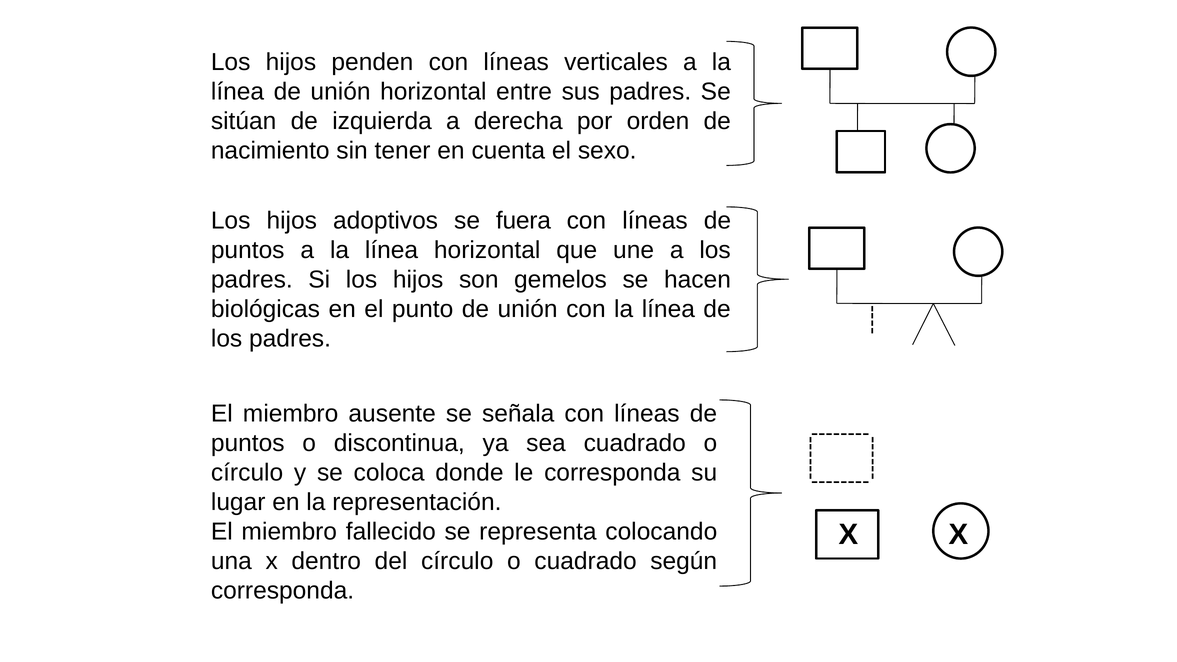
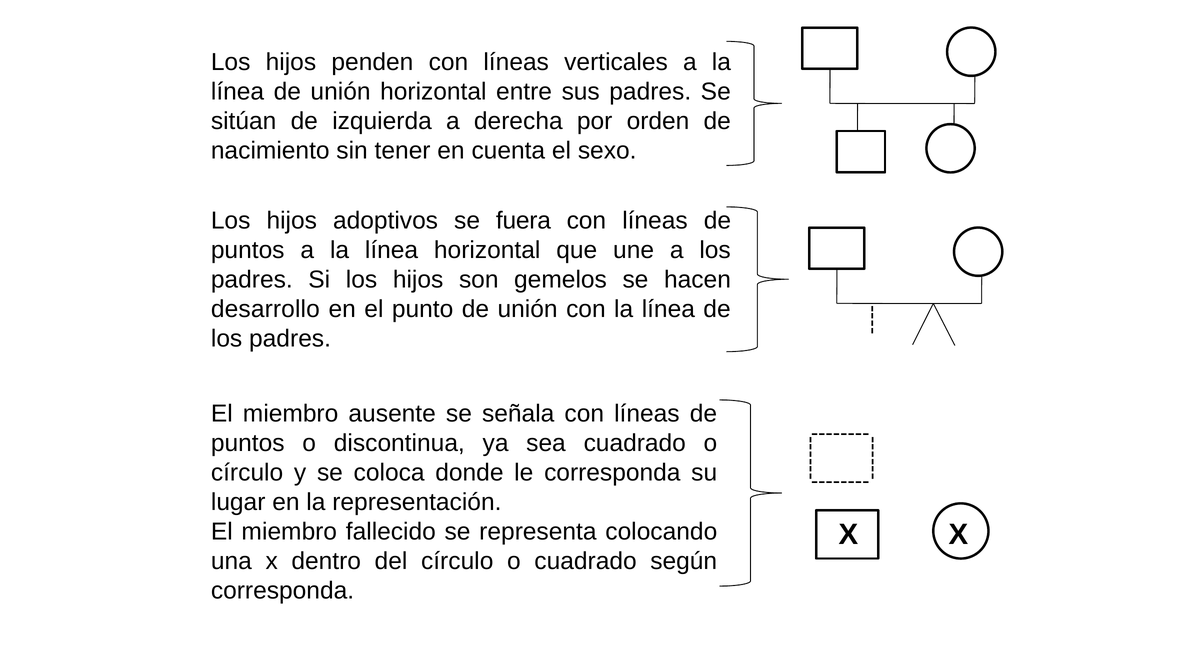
biológicas: biológicas -> desarrollo
